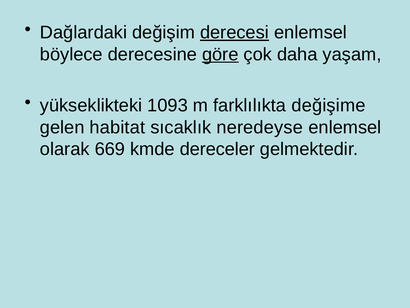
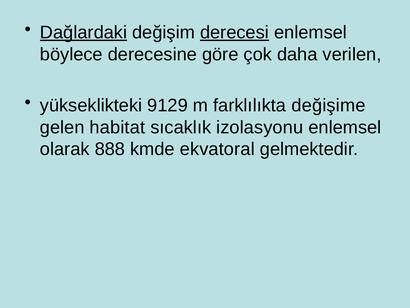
Dağlardaki underline: none -> present
göre underline: present -> none
yaşam: yaşam -> verilen
1093: 1093 -> 9129
neredeyse: neredeyse -> izolasyonu
669: 669 -> 888
dereceler: dereceler -> ekvatoral
